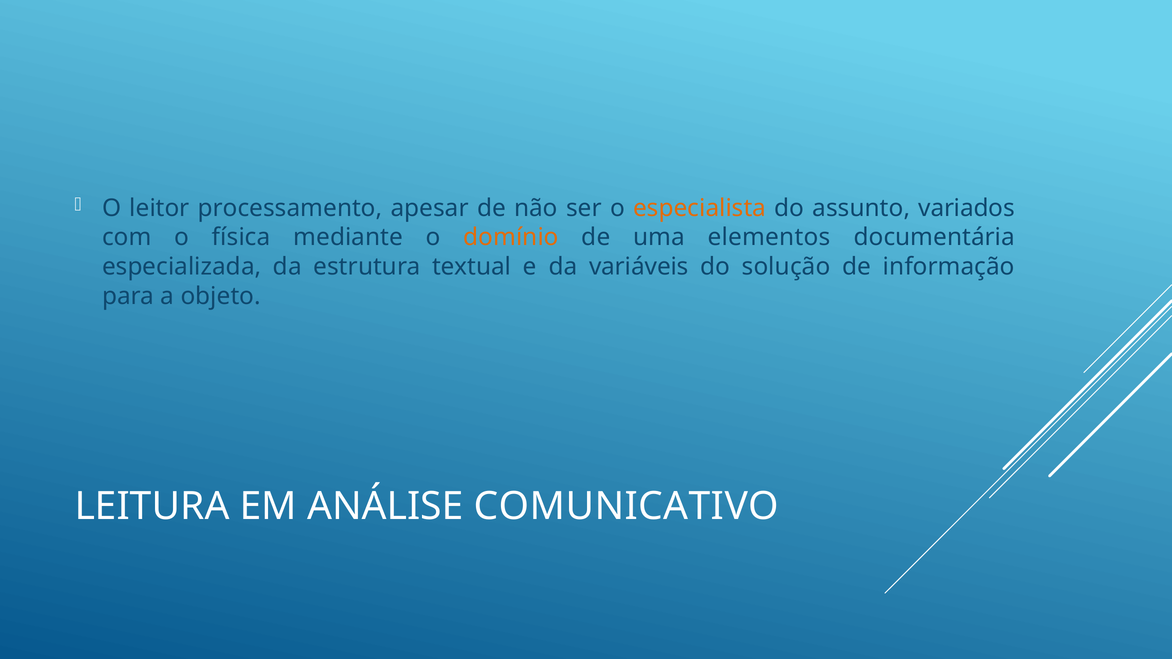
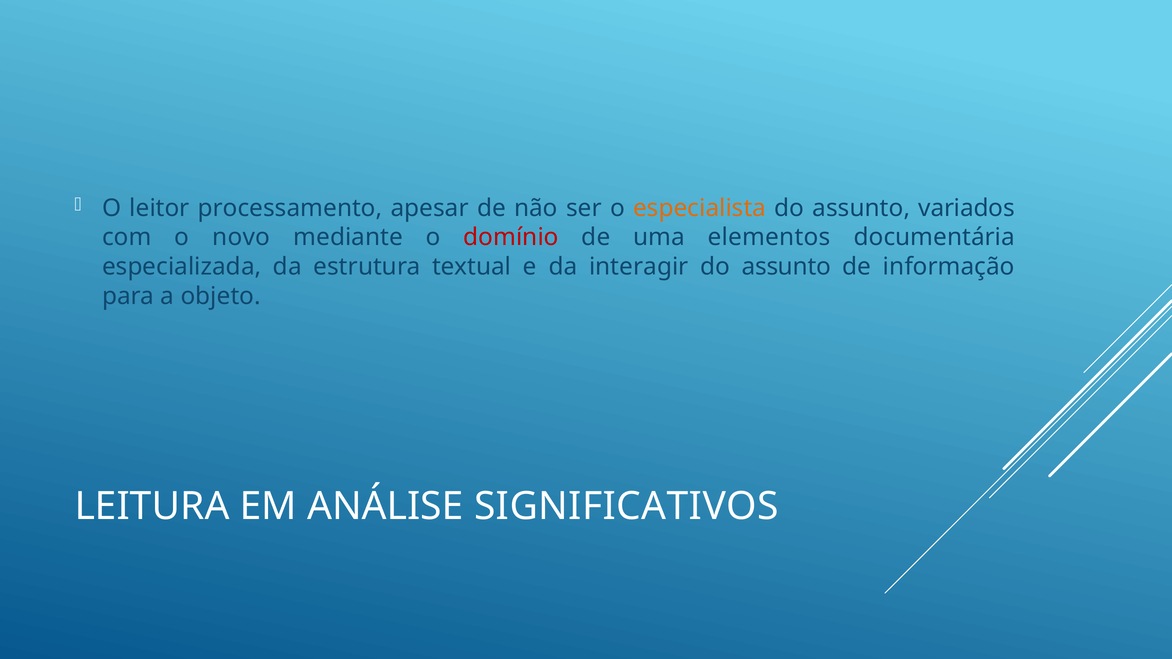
física: física -> novo
domínio colour: orange -> red
variáveis: variáveis -> interagir
solução at (786, 267): solução -> assunto
COMUNICATIVO: COMUNICATIVO -> SIGNIFICATIVOS
